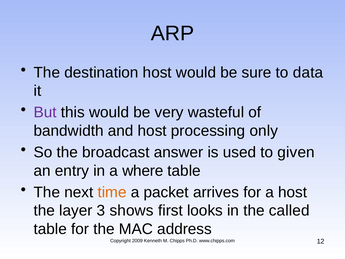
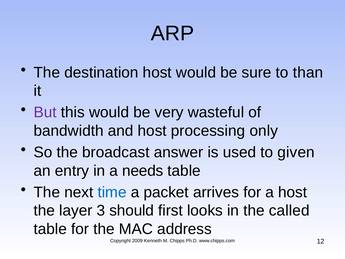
data: data -> than
where: where -> needs
time colour: orange -> blue
shows: shows -> should
